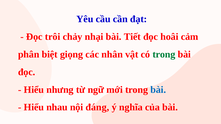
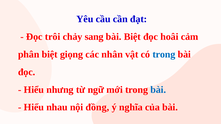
nhại: nhại -> sang
bài Tiết: Tiết -> Biệt
trong at (164, 54) colour: green -> blue
đáng: đáng -> đồng
